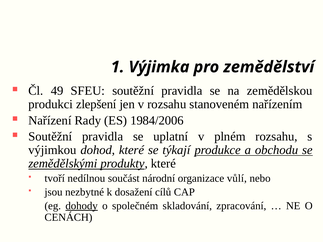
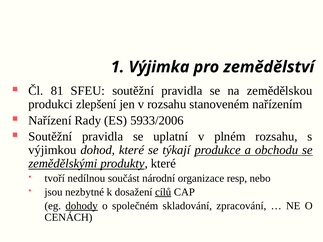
49: 49 -> 81
1984/2006: 1984/2006 -> 5933/2006
vůlí: vůlí -> resp
cílů underline: none -> present
